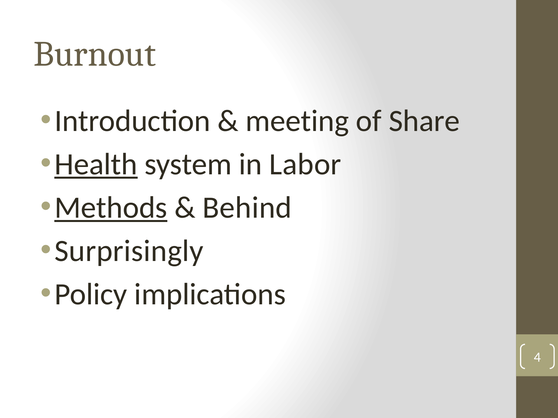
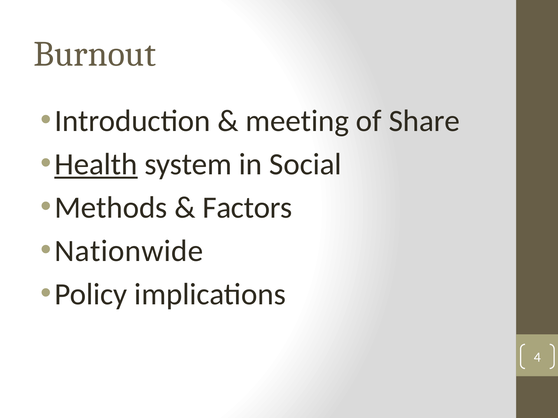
Labor: Labor -> Social
Methods underline: present -> none
Behind: Behind -> Factors
Surprisingly: Surprisingly -> Nationwide
